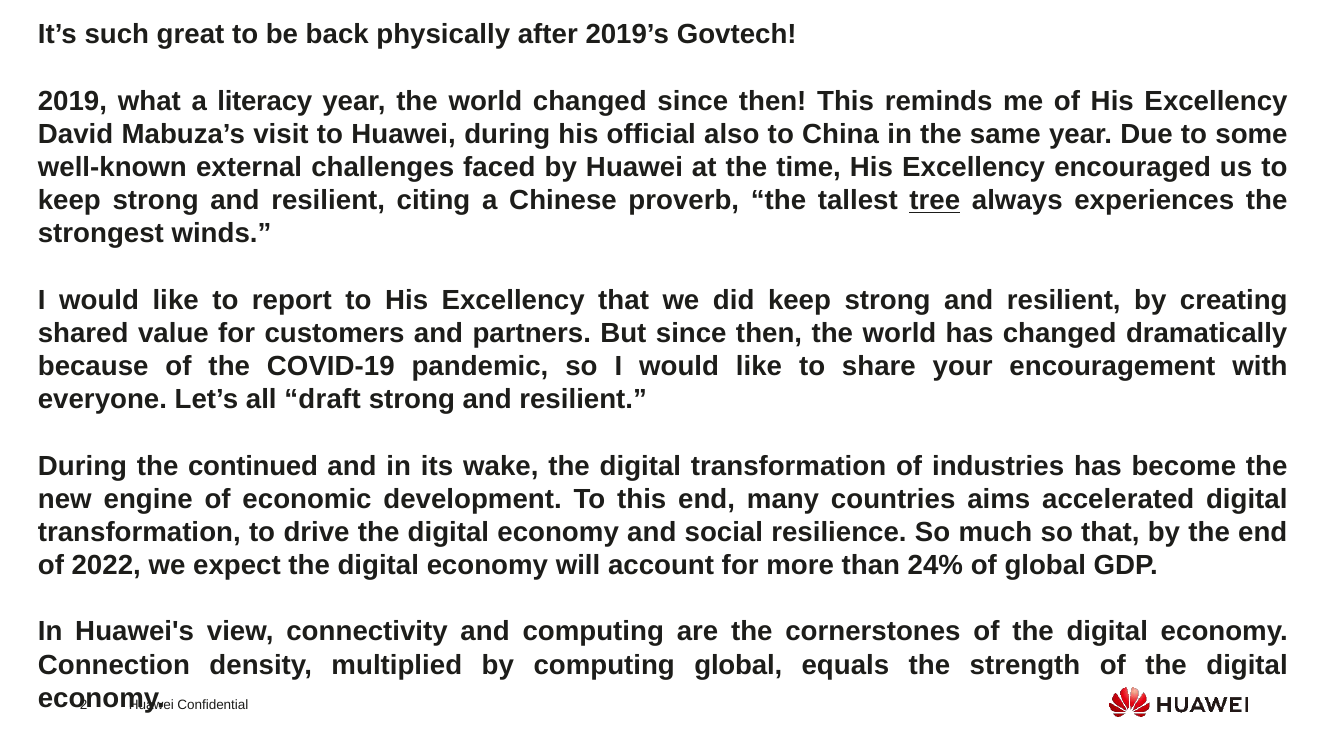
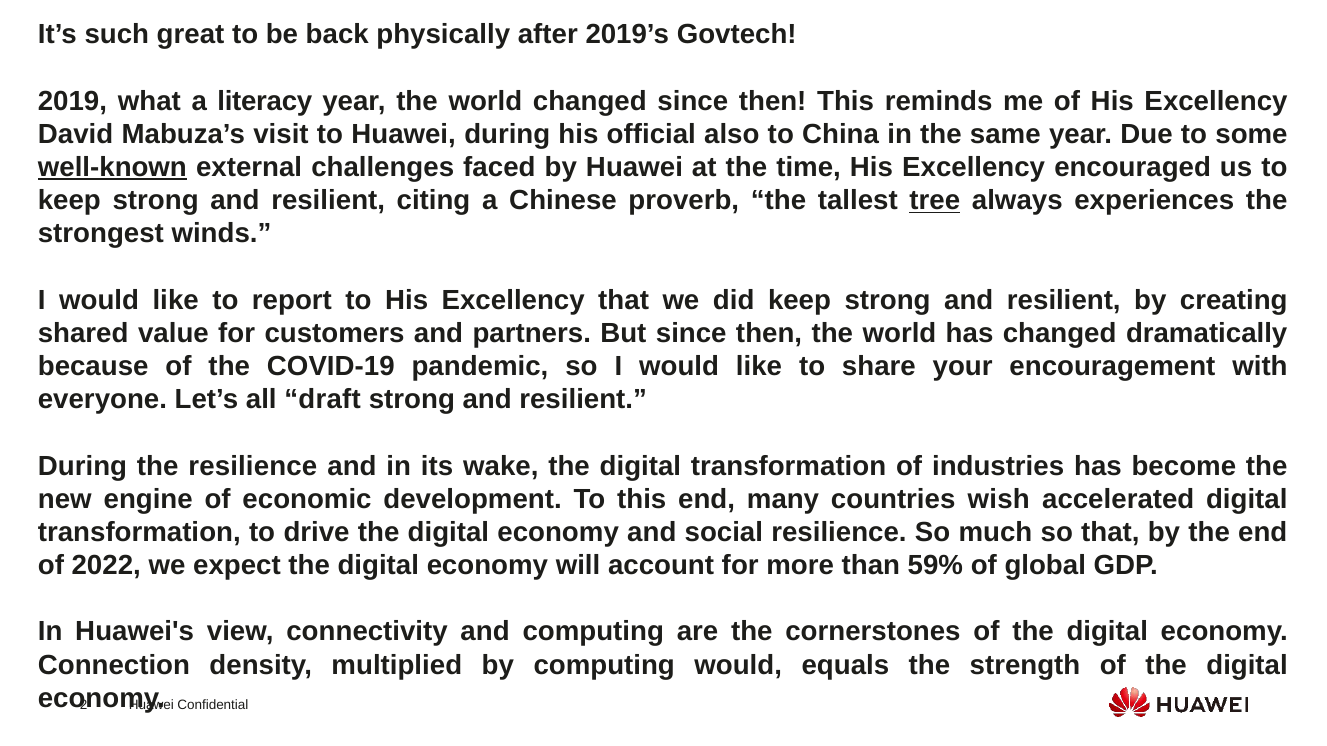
well-known underline: none -> present
the continued: continued -> resilience
aims: aims -> wish
24%: 24% -> 59%
computing global: global -> would
